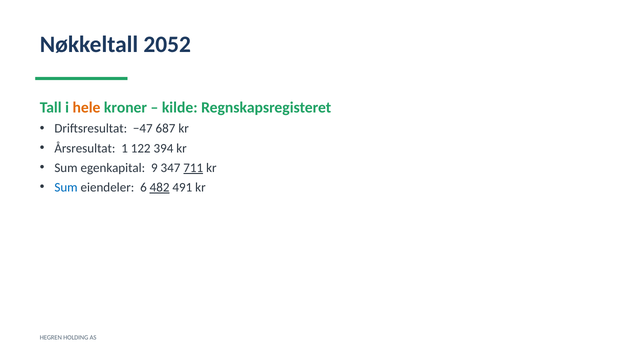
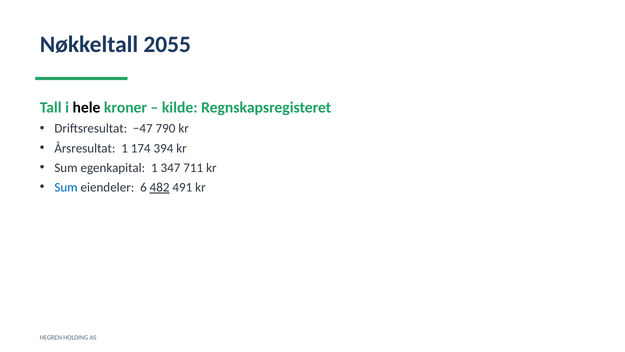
2052: 2052 -> 2055
hele colour: orange -> black
687: 687 -> 790
122: 122 -> 174
egenkapital 9: 9 -> 1
711 underline: present -> none
